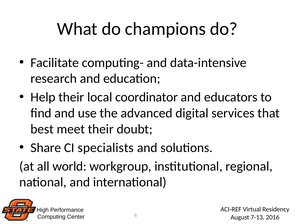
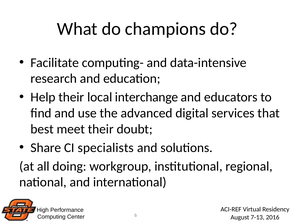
coordinator: coordinator -> interchange
world: world -> doing
